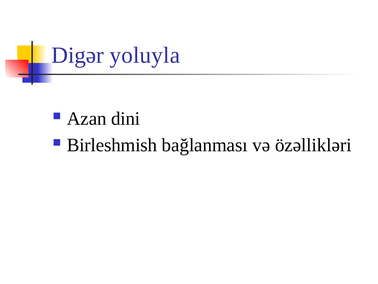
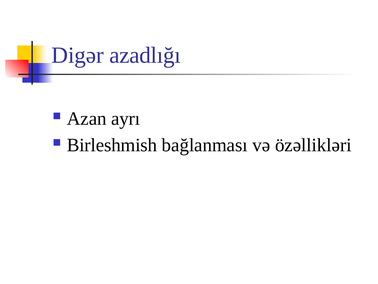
yoluyla: yoluyla -> azadlığı
dini: dini -> ayrı
